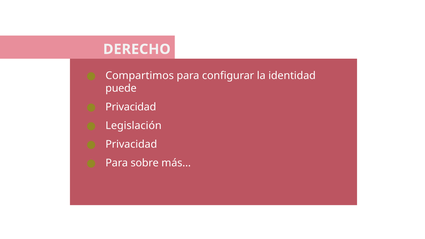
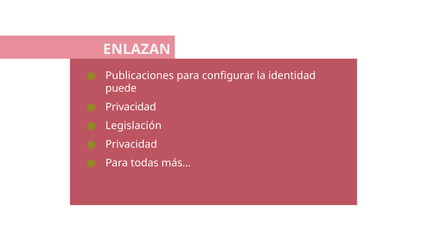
DERECHO: DERECHO -> ENLAZAN
Compartimos: Compartimos -> Publicaciones
sobre: sobre -> todas
